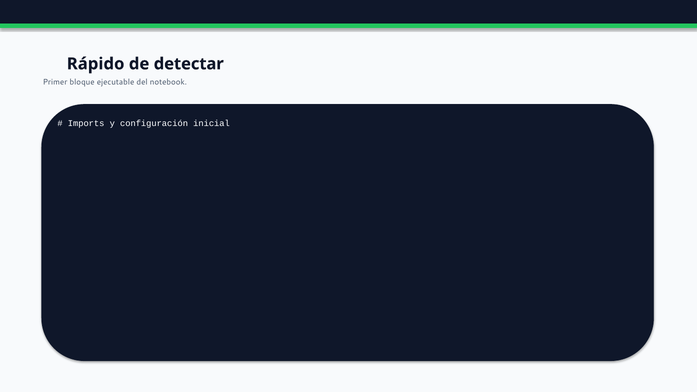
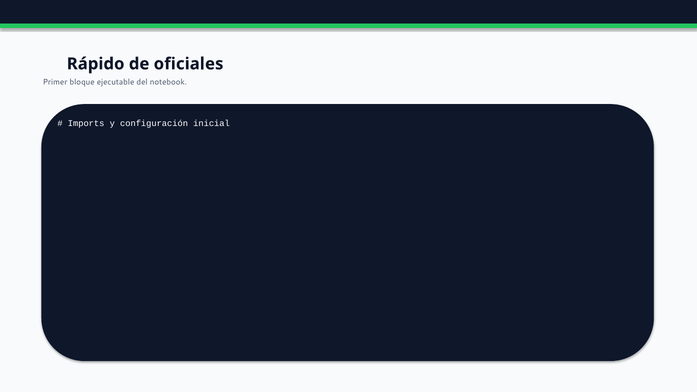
detectar: detectar -> oficiales
